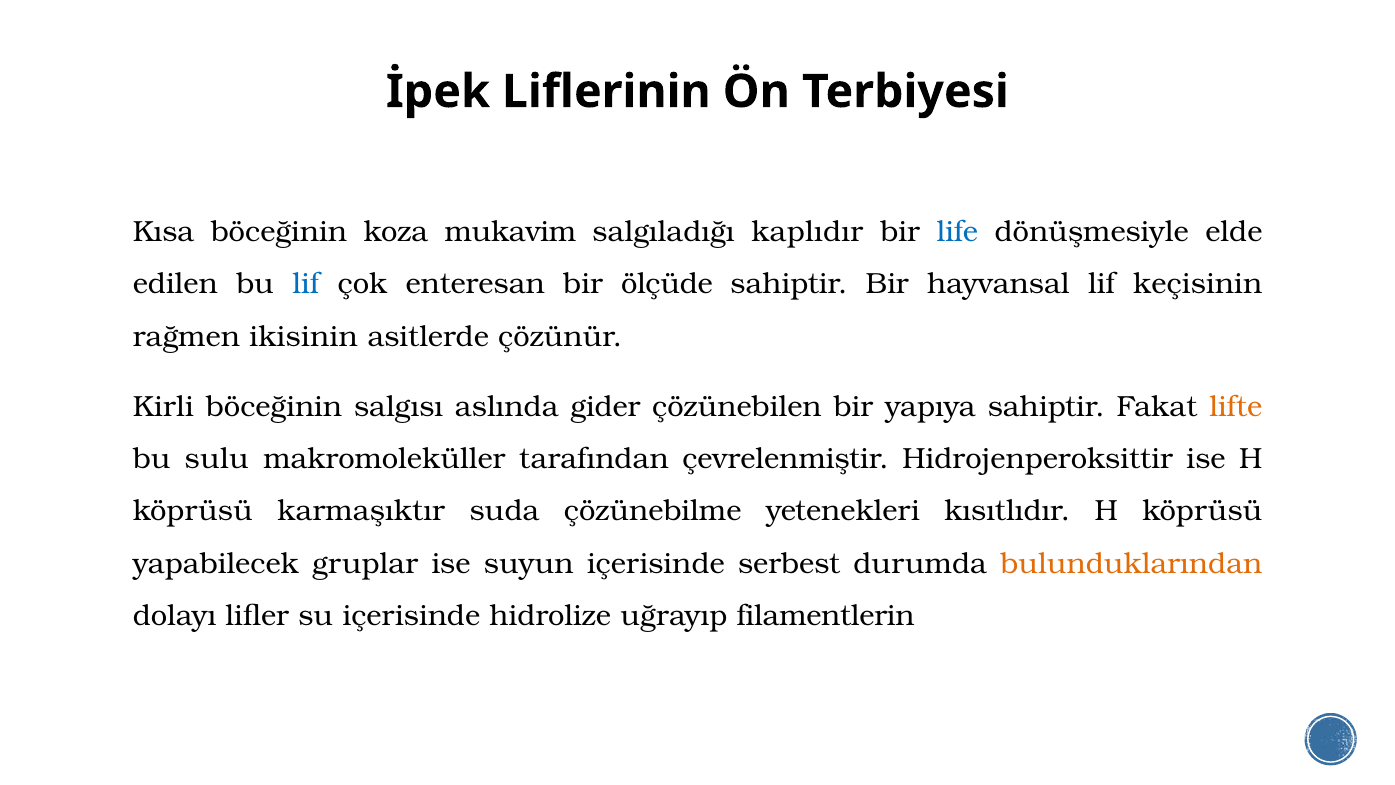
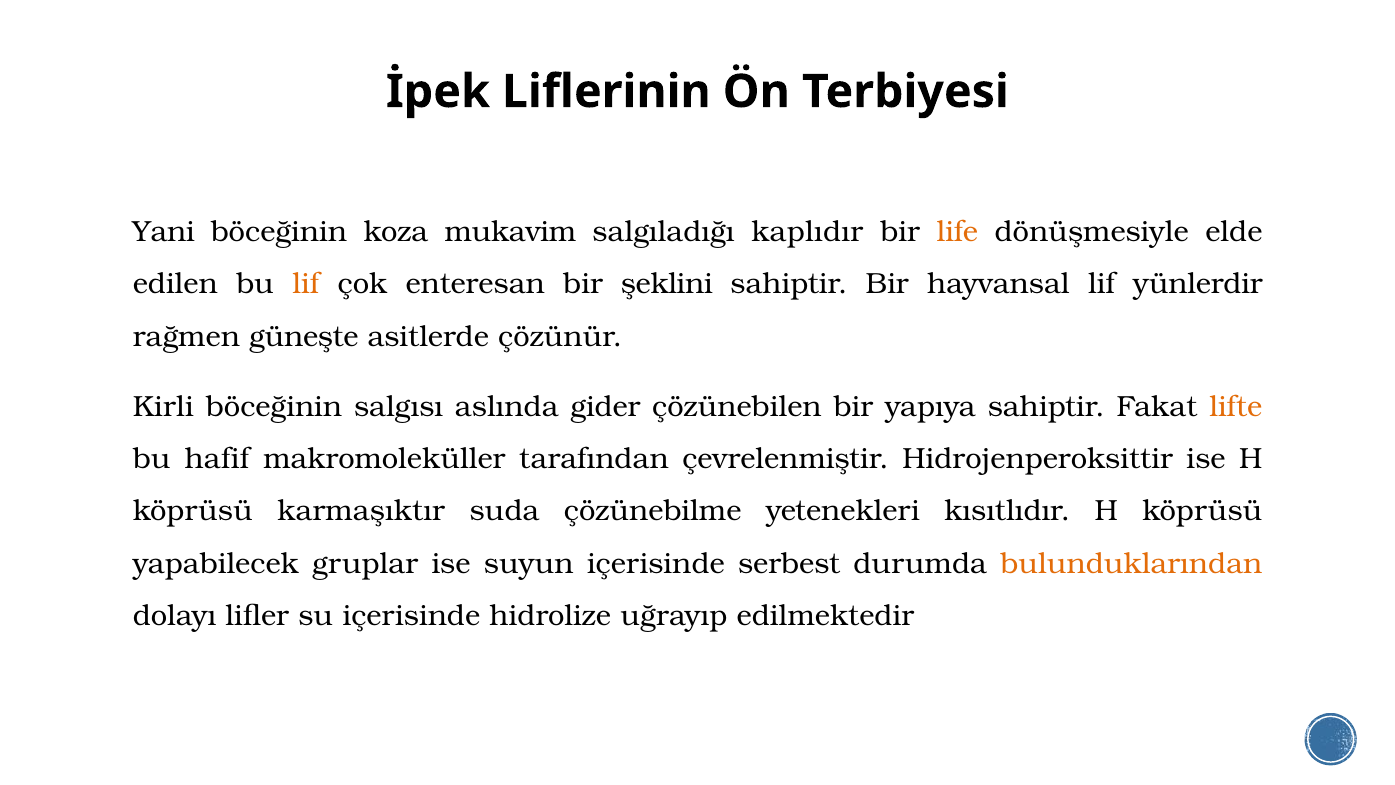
Kısa: Kısa -> Yani
life colour: blue -> orange
lif at (306, 284) colour: blue -> orange
ölçüde: ölçüde -> şeklini
keçisinin: keçisinin -> yünlerdir
ikisinin: ikisinin -> güneşte
sulu: sulu -> hafif
filamentlerin: filamentlerin -> edilmektedir
